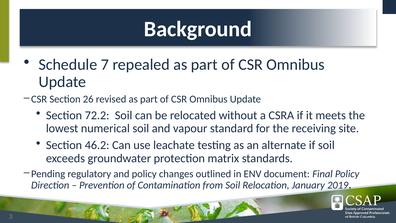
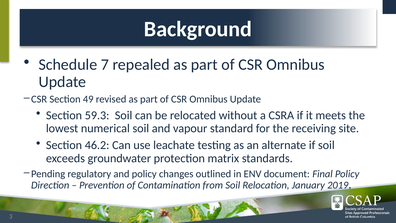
26: 26 -> 49
72.2: 72.2 -> 59.3
